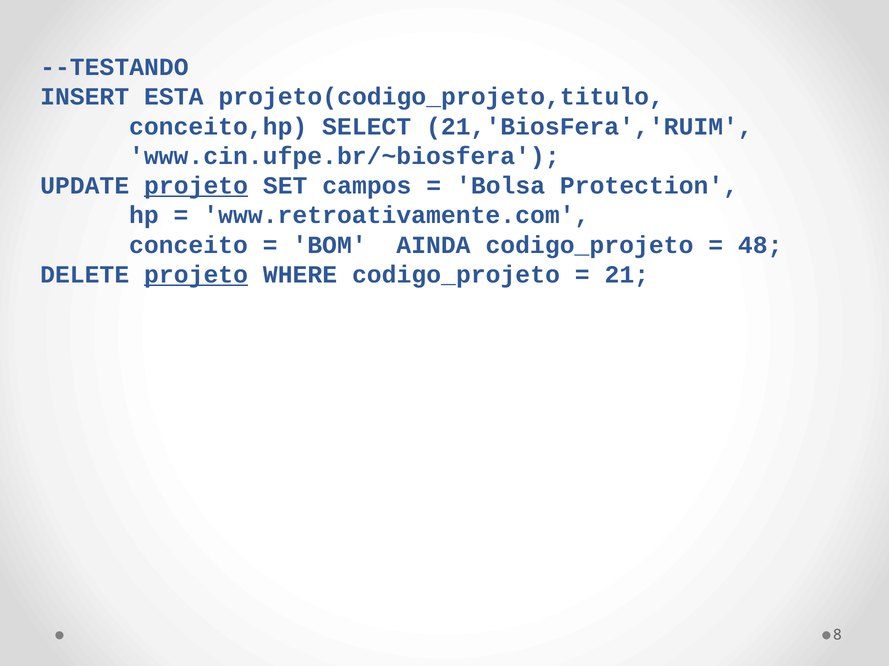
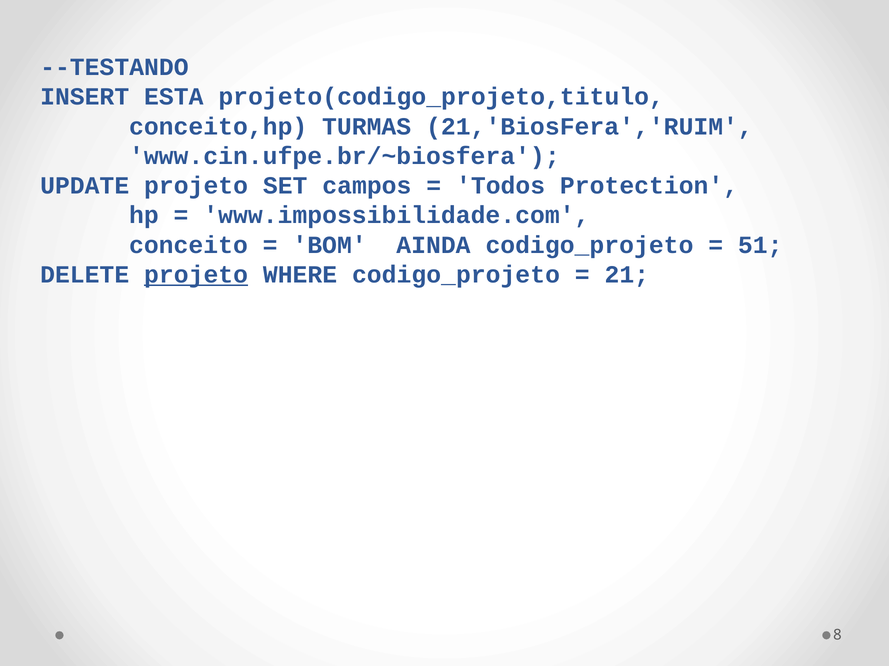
SELECT: SELECT -> TURMAS
projeto at (196, 186) underline: present -> none
Bolsa: Bolsa -> Todos
www.retroativamente.com: www.retroativamente.com -> www.impossibilidade.com
48: 48 -> 51
